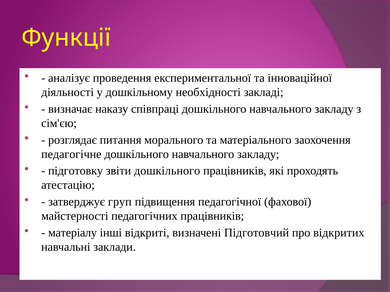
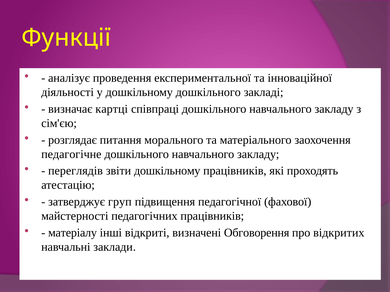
дошкільному необхідності: необхідності -> дошкільного
наказу: наказу -> картці
підготовку: підготовку -> переглядів
звіти дошкільного: дошкільного -> дошкільному
Підготовчий: Підготовчий -> Обговорення
